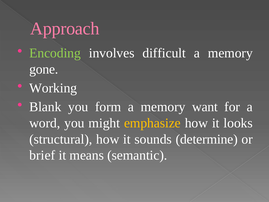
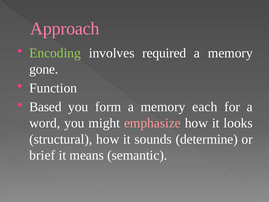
difficult: difficult -> required
Working: Working -> Function
Blank: Blank -> Based
want: want -> each
emphasize colour: yellow -> pink
